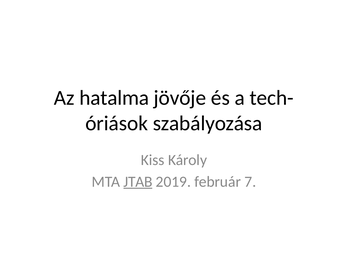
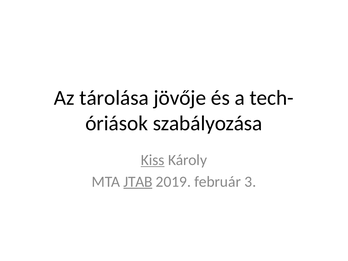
hatalma: hatalma -> tárolása
Kiss underline: none -> present
7: 7 -> 3
